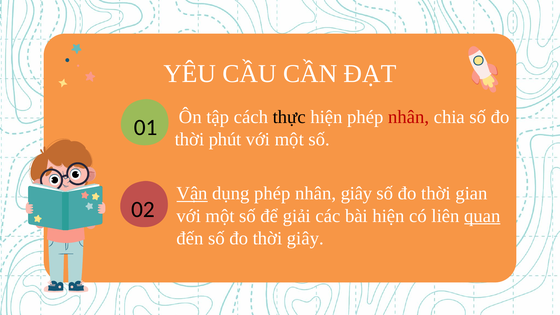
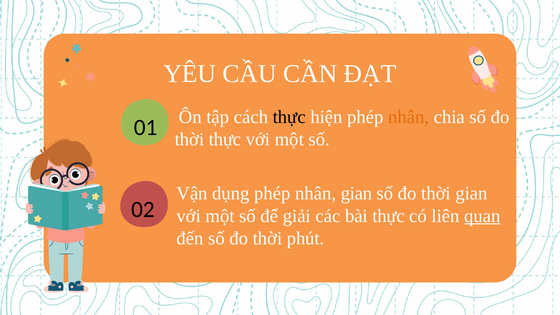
nhân at (409, 117) colour: red -> orange
thời phút: phút -> thực
Vận underline: present -> none
nhân giây: giây -> gian
bài hiện: hiện -> thực
thời giây: giây -> phút
